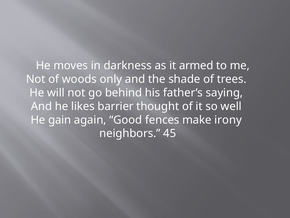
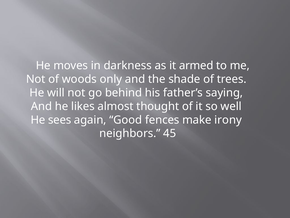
barrier: barrier -> almost
gain: gain -> sees
